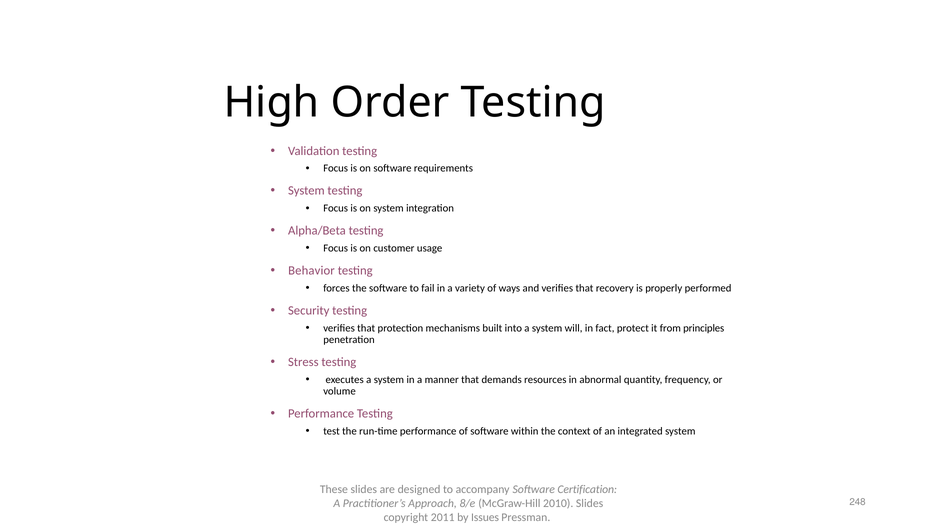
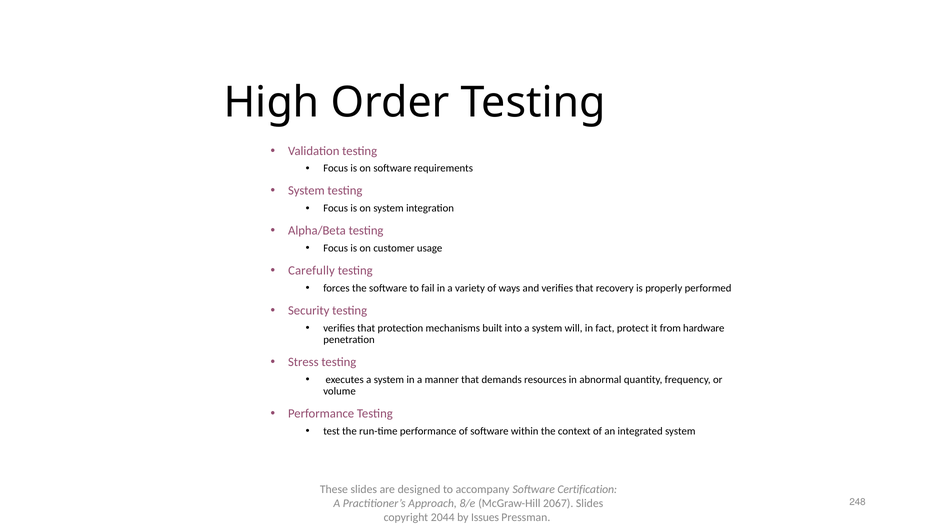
Behavior: Behavior -> Carefully
principles: principles -> hardware
2010: 2010 -> 2067
2011: 2011 -> 2044
